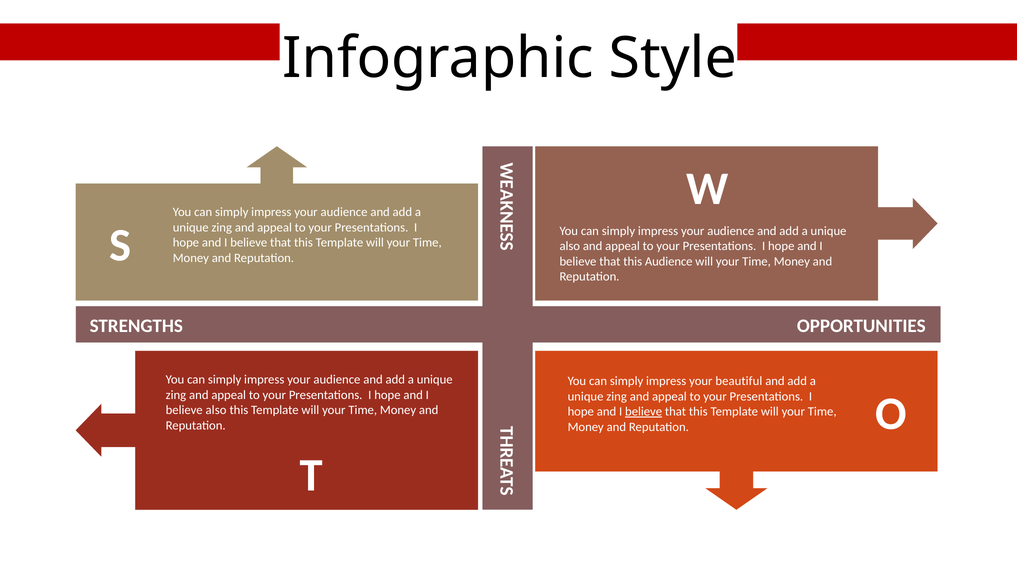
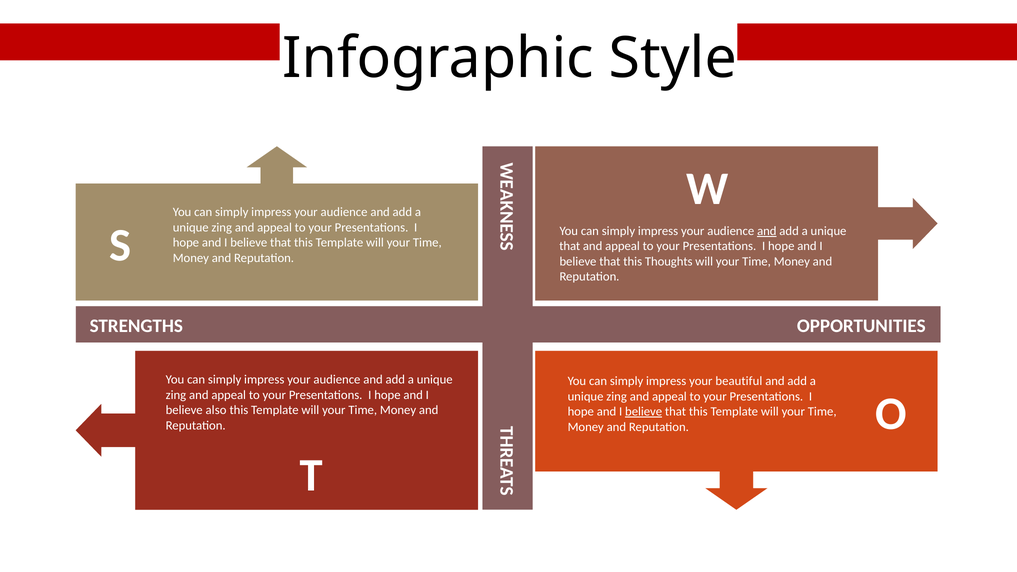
and at (767, 231) underline: none -> present
also at (570, 246): also -> that
this Audience: Audience -> Thoughts
